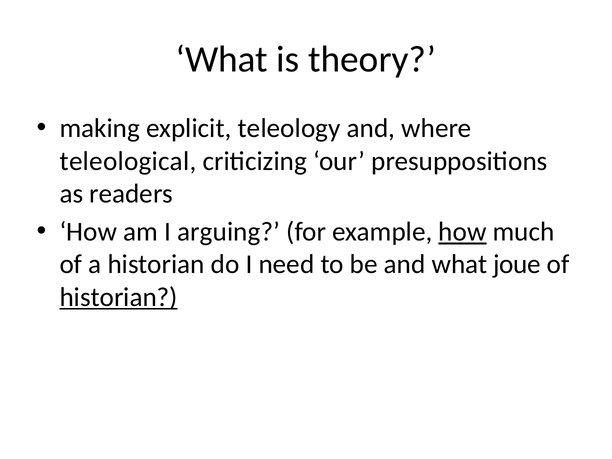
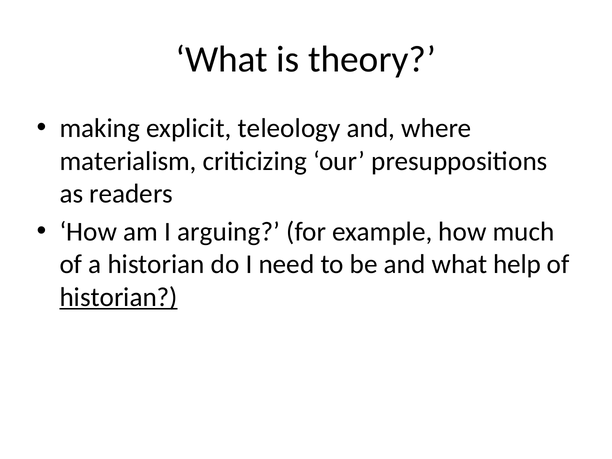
teleological: teleological -> materialism
how at (462, 232) underline: present -> none
joue: joue -> help
